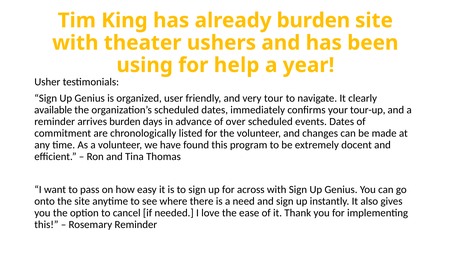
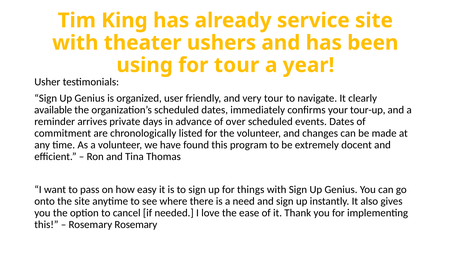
already burden: burden -> service
for help: help -> tour
arrives burden: burden -> private
across: across -> things
Rosemary Reminder: Reminder -> Rosemary
